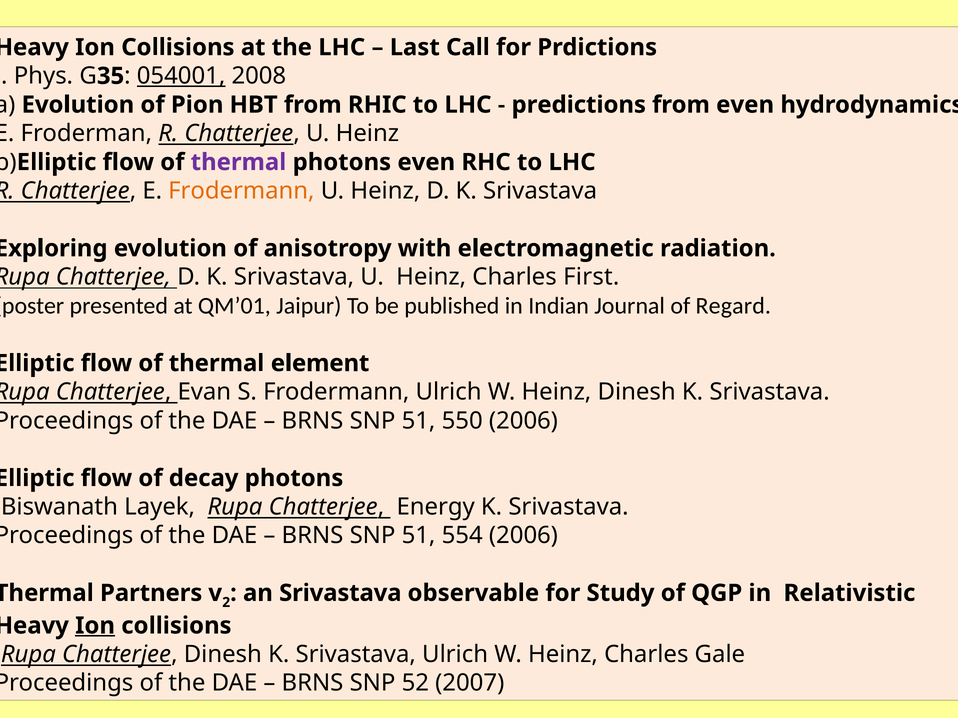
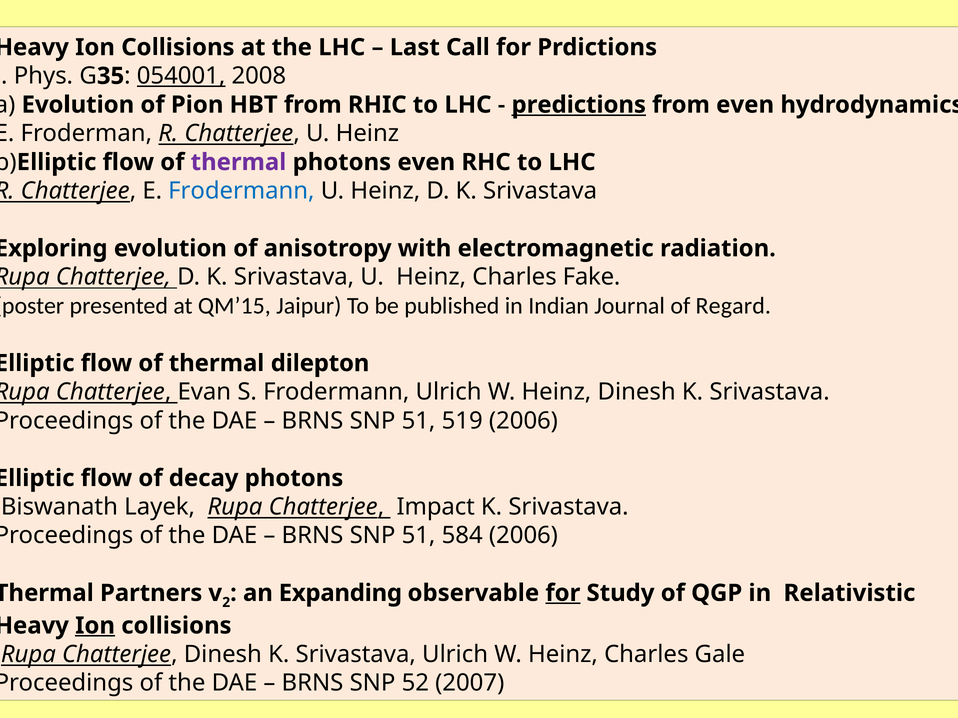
predictions underline: none -> present
Frodermann at (241, 191) colour: orange -> blue
First: First -> Fake
QM’01: QM’01 -> QM’15
element: element -> dilepton
550: 550 -> 519
Energy: Energy -> Impact
554: 554 -> 584
an Srivastava: Srivastava -> Expanding
for at (563, 593) underline: none -> present
